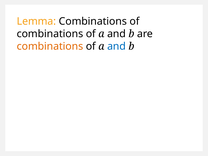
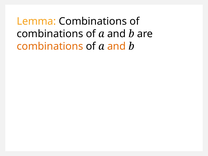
and at (116, 46) colour: blue -> orange
